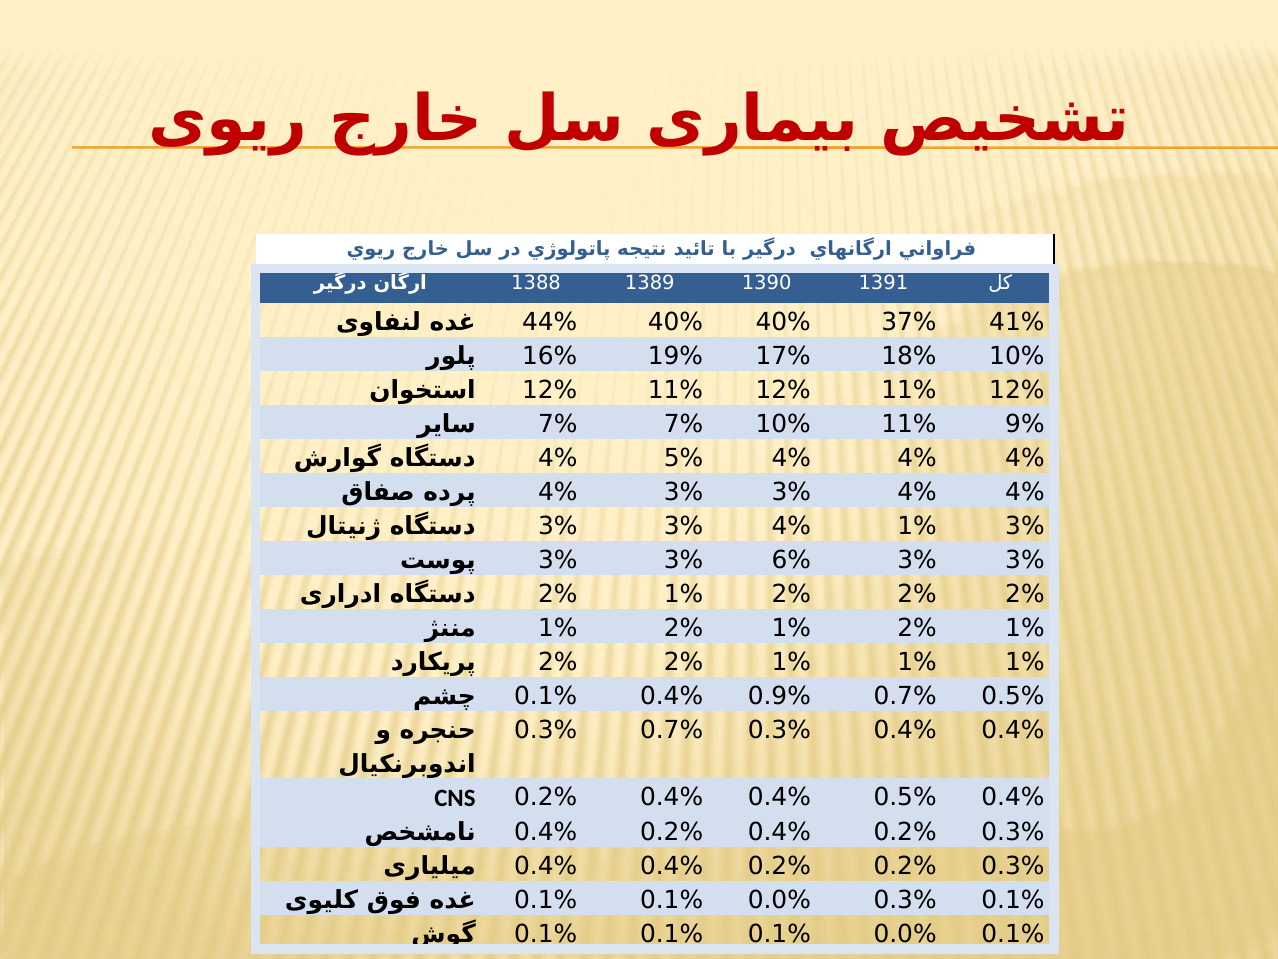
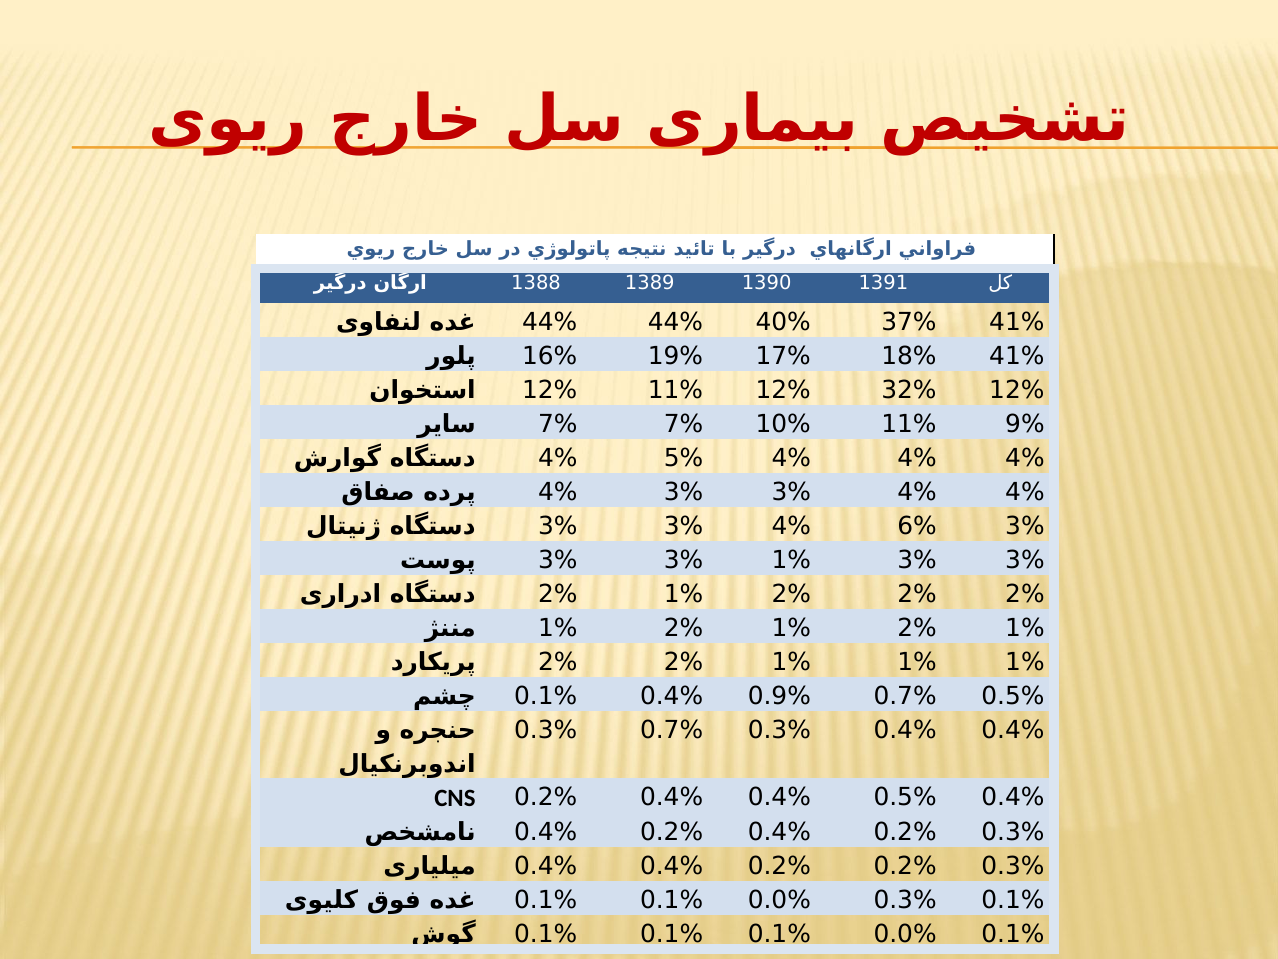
44% 40%: 40% -> 44%
18% 10%: 10% -> 41%
11% 12% 11%: 11% -> 32%
4% 1%: 1% -> 6%
3% 6%: 6% -> 1%
